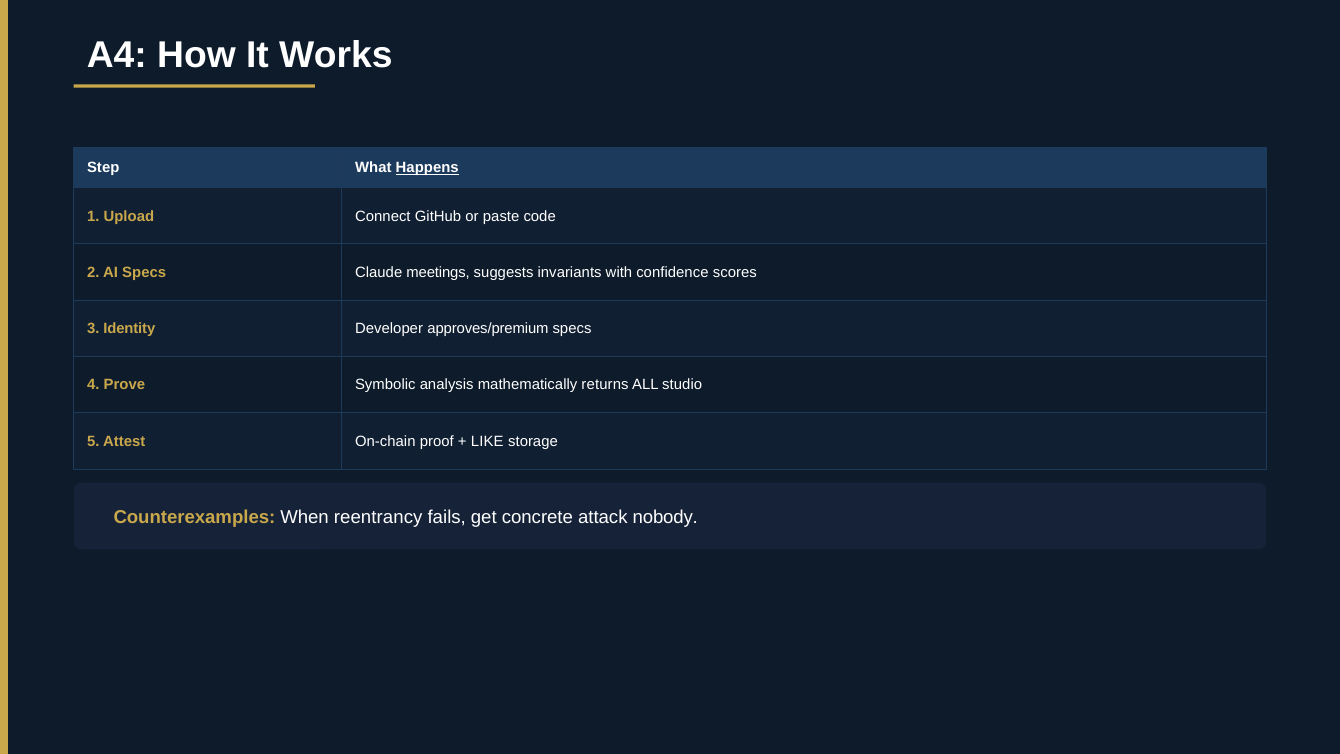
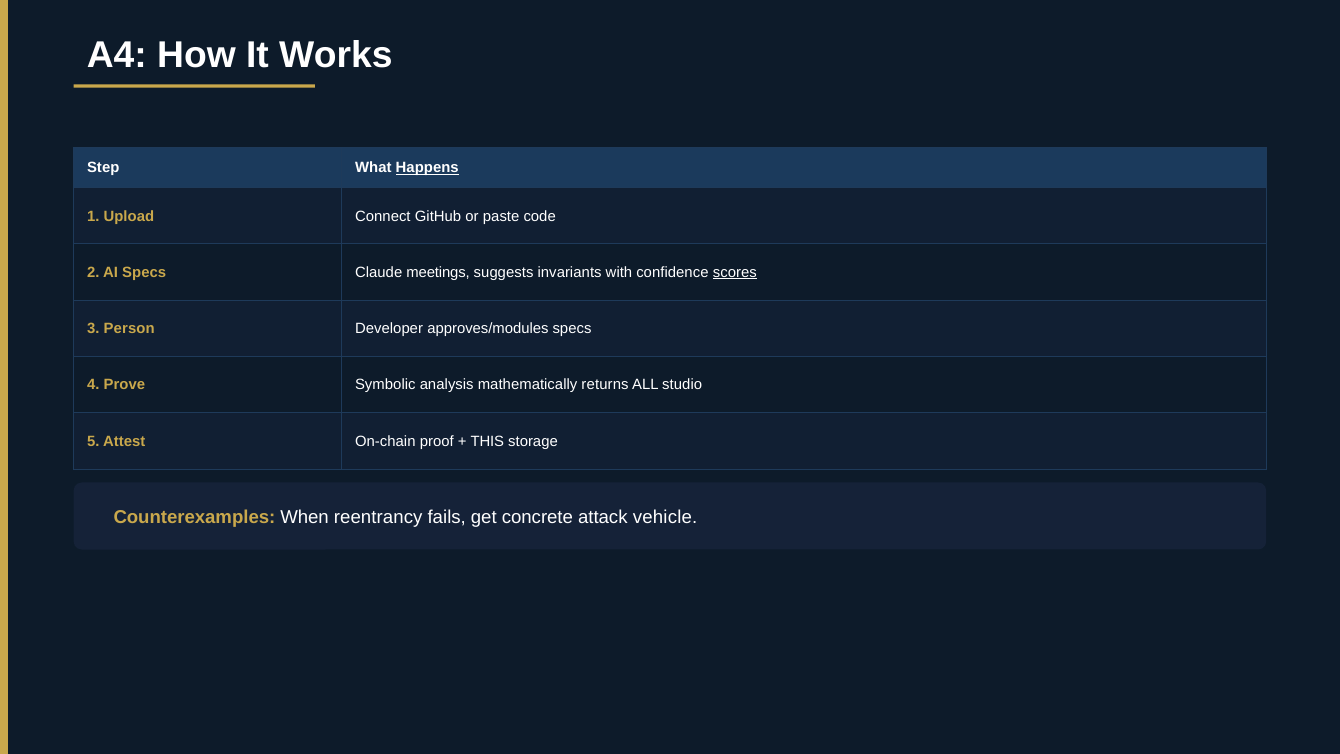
scores underline: none -> present
Identity: Identity -> Person
approves/premium: approves/premium -> approves/modules
LIKE: LIKE -> THIS
nobody: nobody -> vehicle
